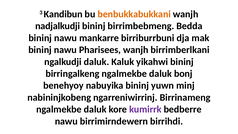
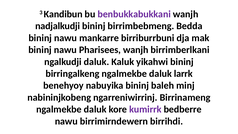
benbukkabukkani colour: orange -> purple
bonj: bonj -> larrk
yuwn: yuwn -> baleh
